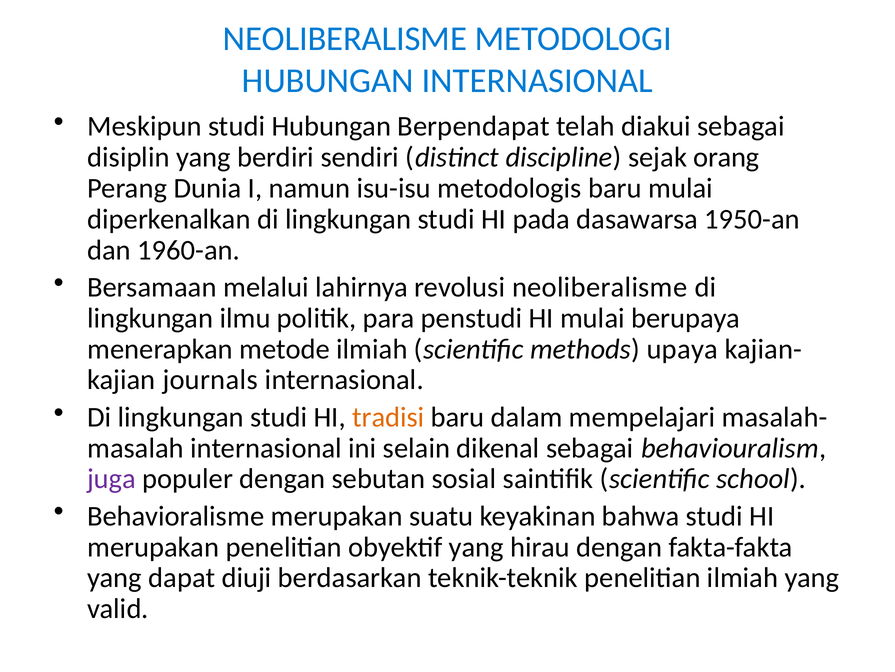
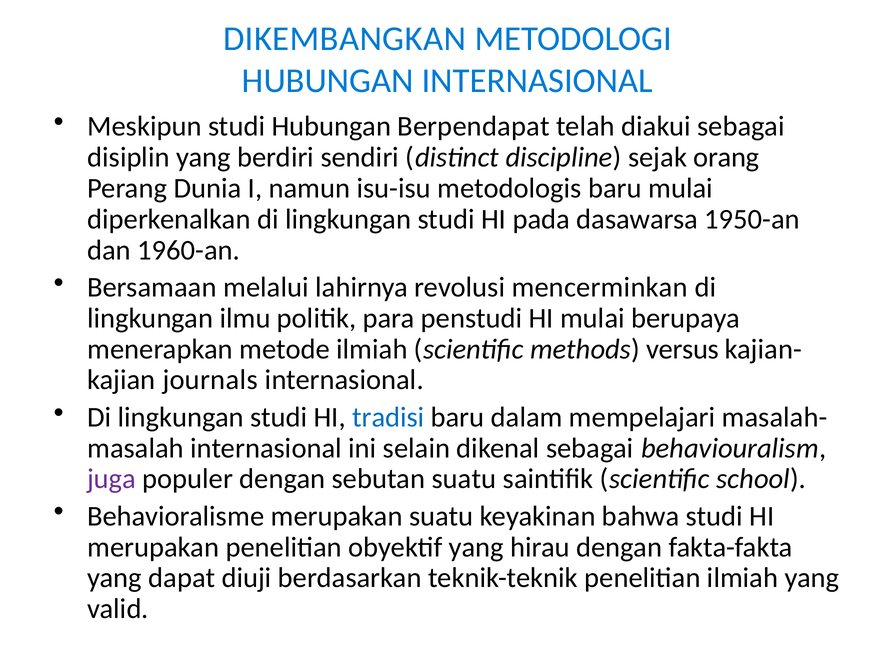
NEOLIBERALISME at (345, 39): NEOLIBERALISME -> DIKEMBANGKAN
revolusi neoliberalisme: neoliberalisme -> mencerminkan
upaya: upaya -> versus
tradisi colour: orange -> blue
sebutan sosial: sosial -> suatu
